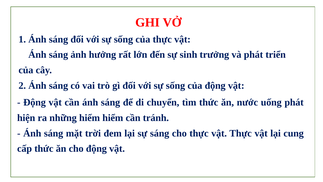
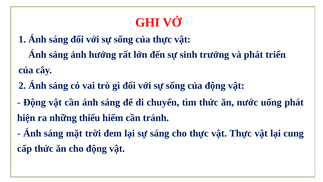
những hiểm: hiểm -> thiếu
